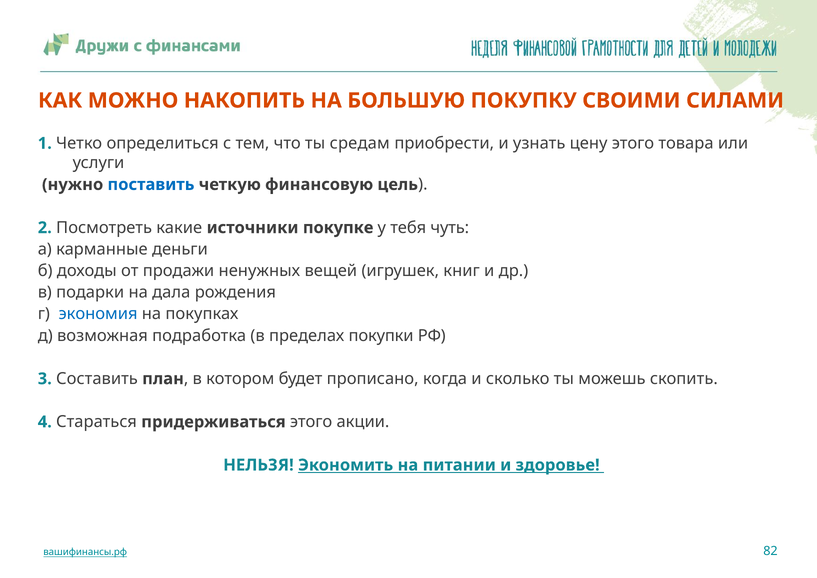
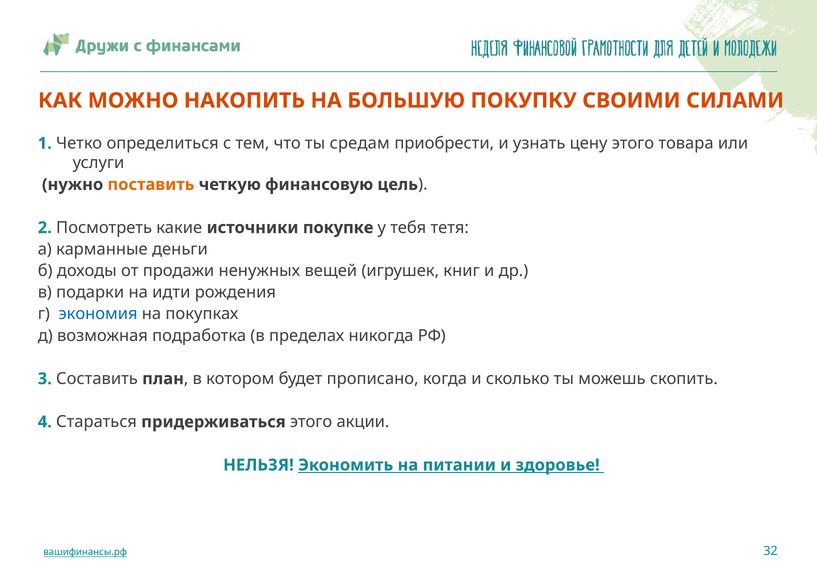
поставить colour: blue -> orange
чуть: чуть -> тетя
дала: дала -> идти
покупки: покупки -> никогда
82: 82 -> 32
